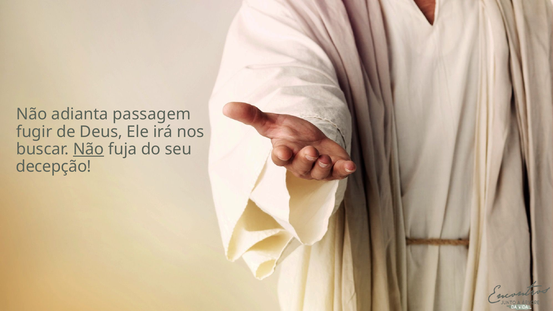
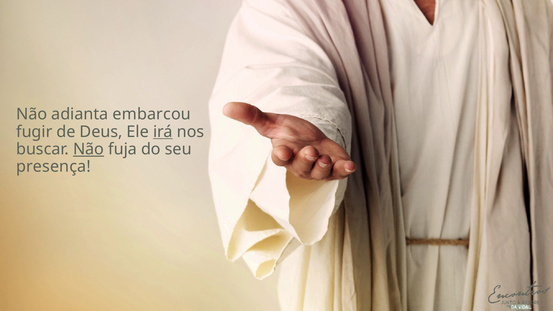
passagem: passagem -> embarcou
irá underline: none -> present
decepção: decepção -> presença
